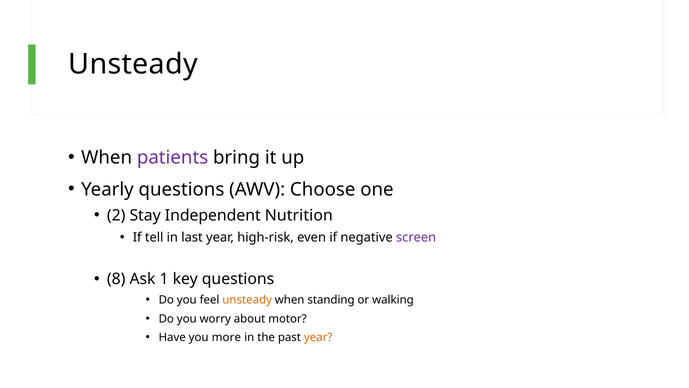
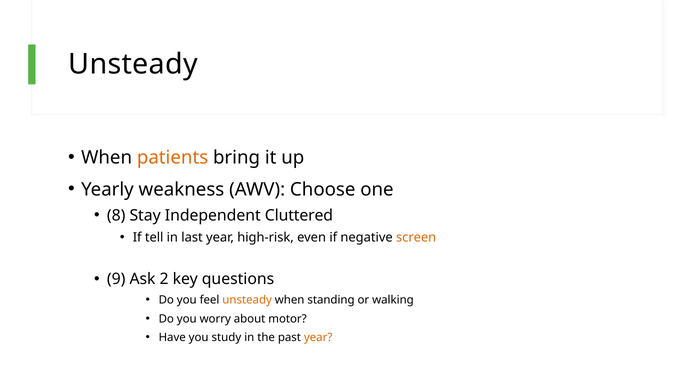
patients colour: purple -> orange
Yearly questions: questions -> weakness
2: 2 -> 8
Nutrition: Nutrition -> Cluttered
screen colour: purple -> orange
8: 8 -> 9
1: 1 -> 2
more: more -> study
